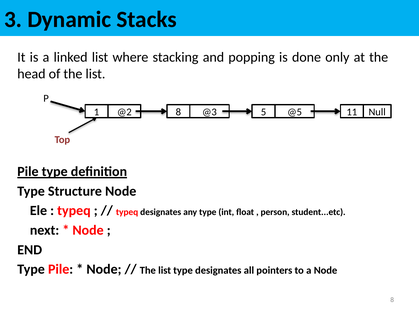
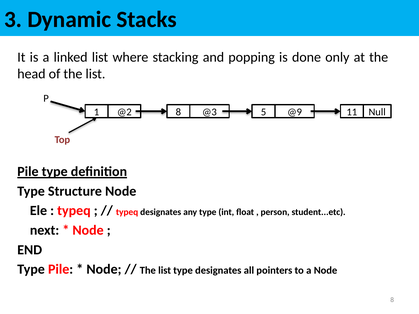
@5: @5 -> @9
